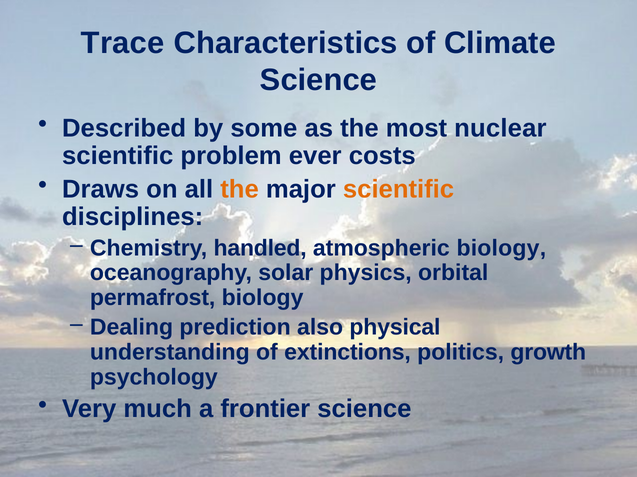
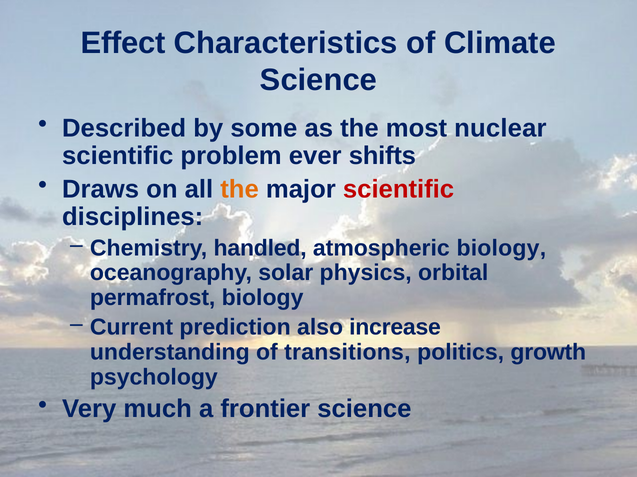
Trace: Trace -> Effect
costs: costs -> shifts
scientific at (399, 189) colour: orange -> red
Dealing: Dealing -> Current
physical: physical -> increase
extinctions: extinctions -> transitions
